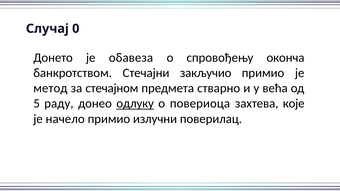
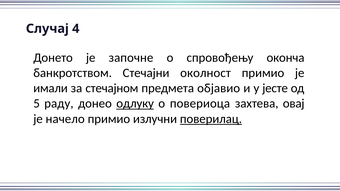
0: 0 -> 4
обавеза: обавеза -> започне
закључио: закључио -> околност
метод: метод -> имали
стварно: стварно -> објавио
већа: већа -> јесте
које: које -> овај
поверилац underline: none -> present
